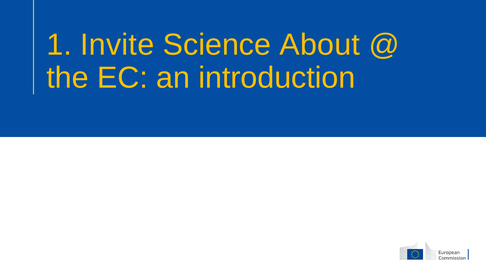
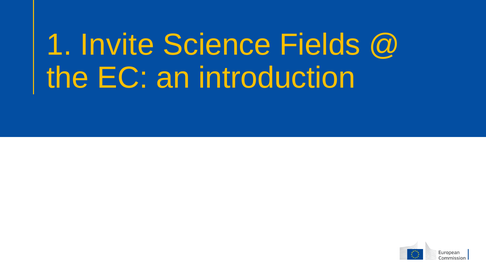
About: About -> Fields
